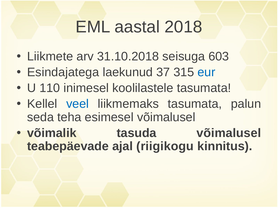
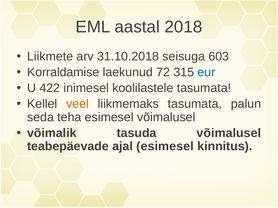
Esindajatega: Esindajatega -> Korraldamise
37: 37 -> 72
110: 110 -> 422
veel colour: blue -> orange
ajal riigikogu: riigikogu -> esimesel
